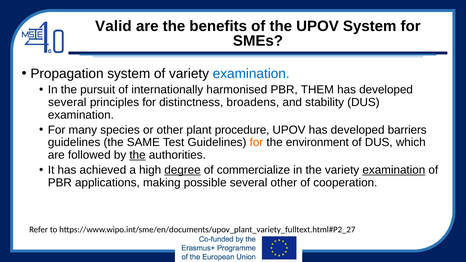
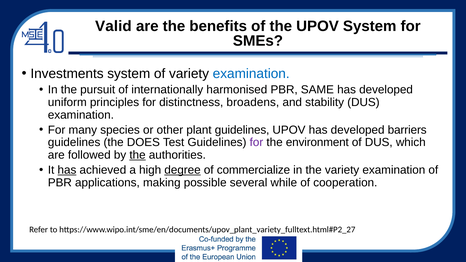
Propagation: Propagation -> Investments
THEM: THEM -> SAME
several at (67, 102): several -> uniform
plant procedure: procedure -> guidelines
SAME: SAME -> DOES
for at (256, 143) colour: orange -> purple
has at (67, 170) underline: none -> present
examination at (394, 170) underline: present -> none
several other: other -> while
